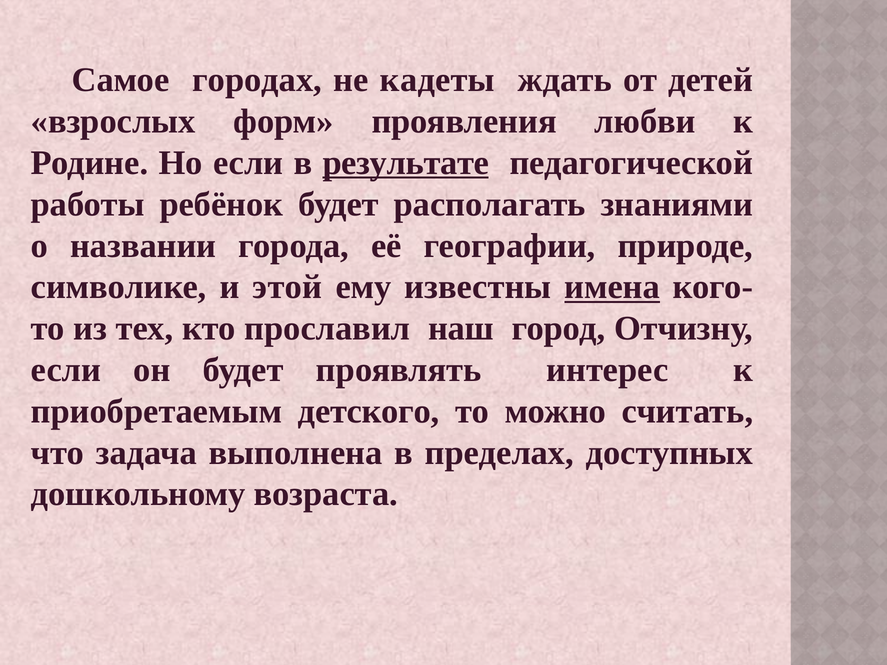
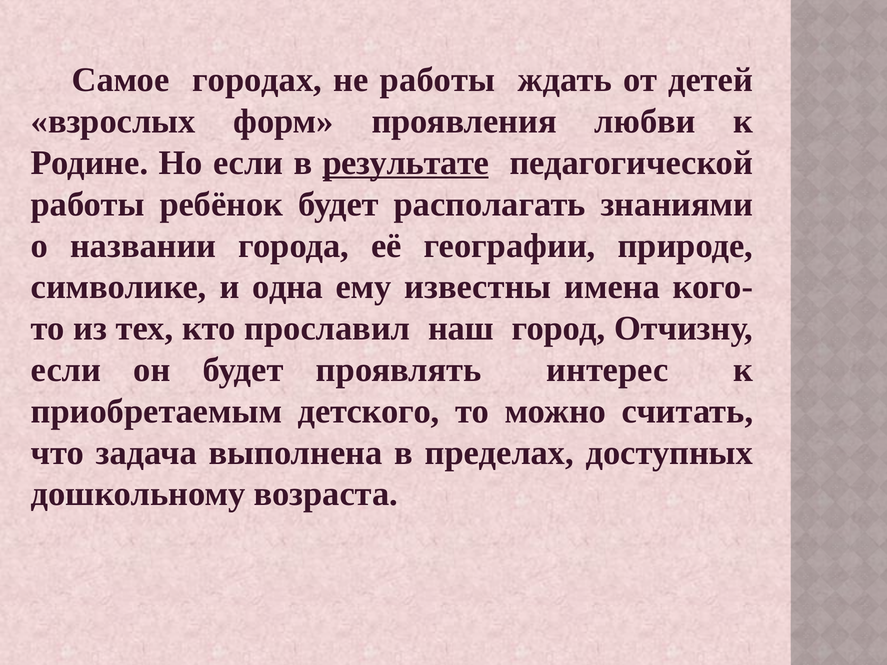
не кадеты: кадеты -> работы
этой: этой -> одна
имена underline: present -> none
